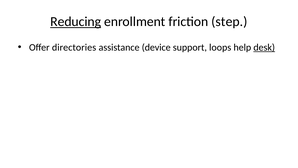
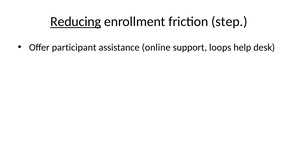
directories: directories -> participant
device: device -> online
desk underline: present -> none
